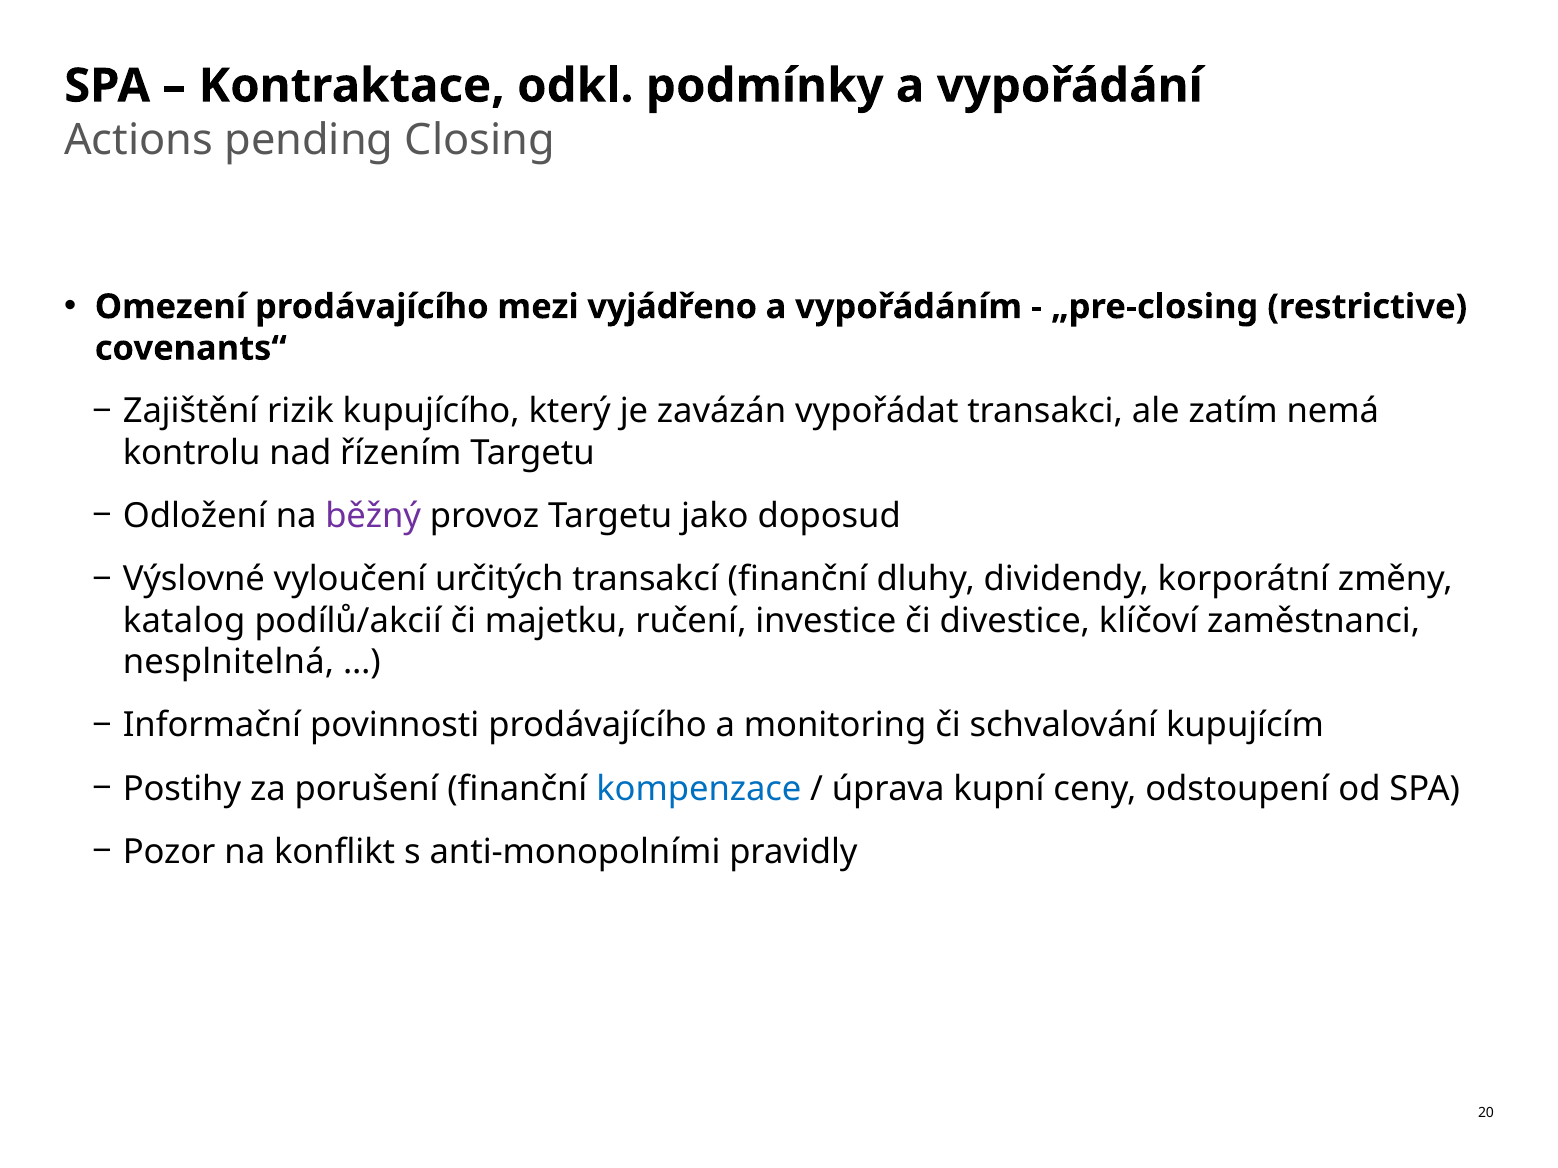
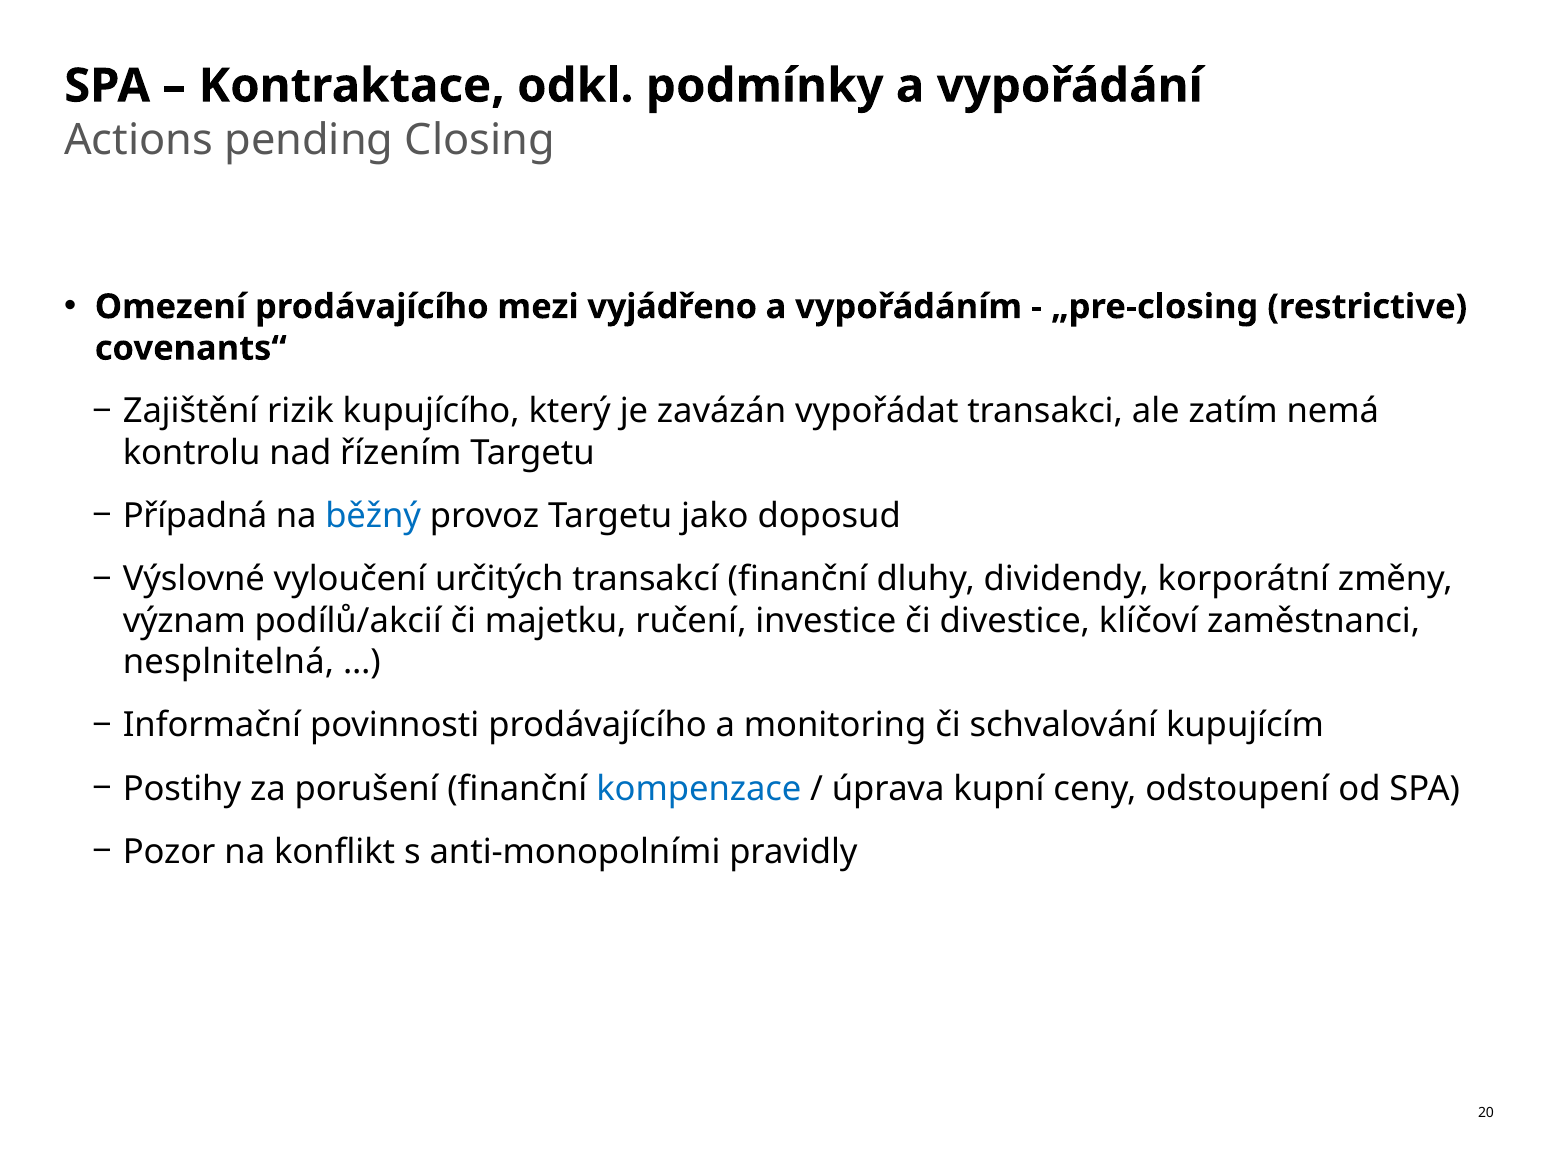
Odložení: Odložení -> Případná
běžný colour: purple -> blue
katalog: katalog -> význam
